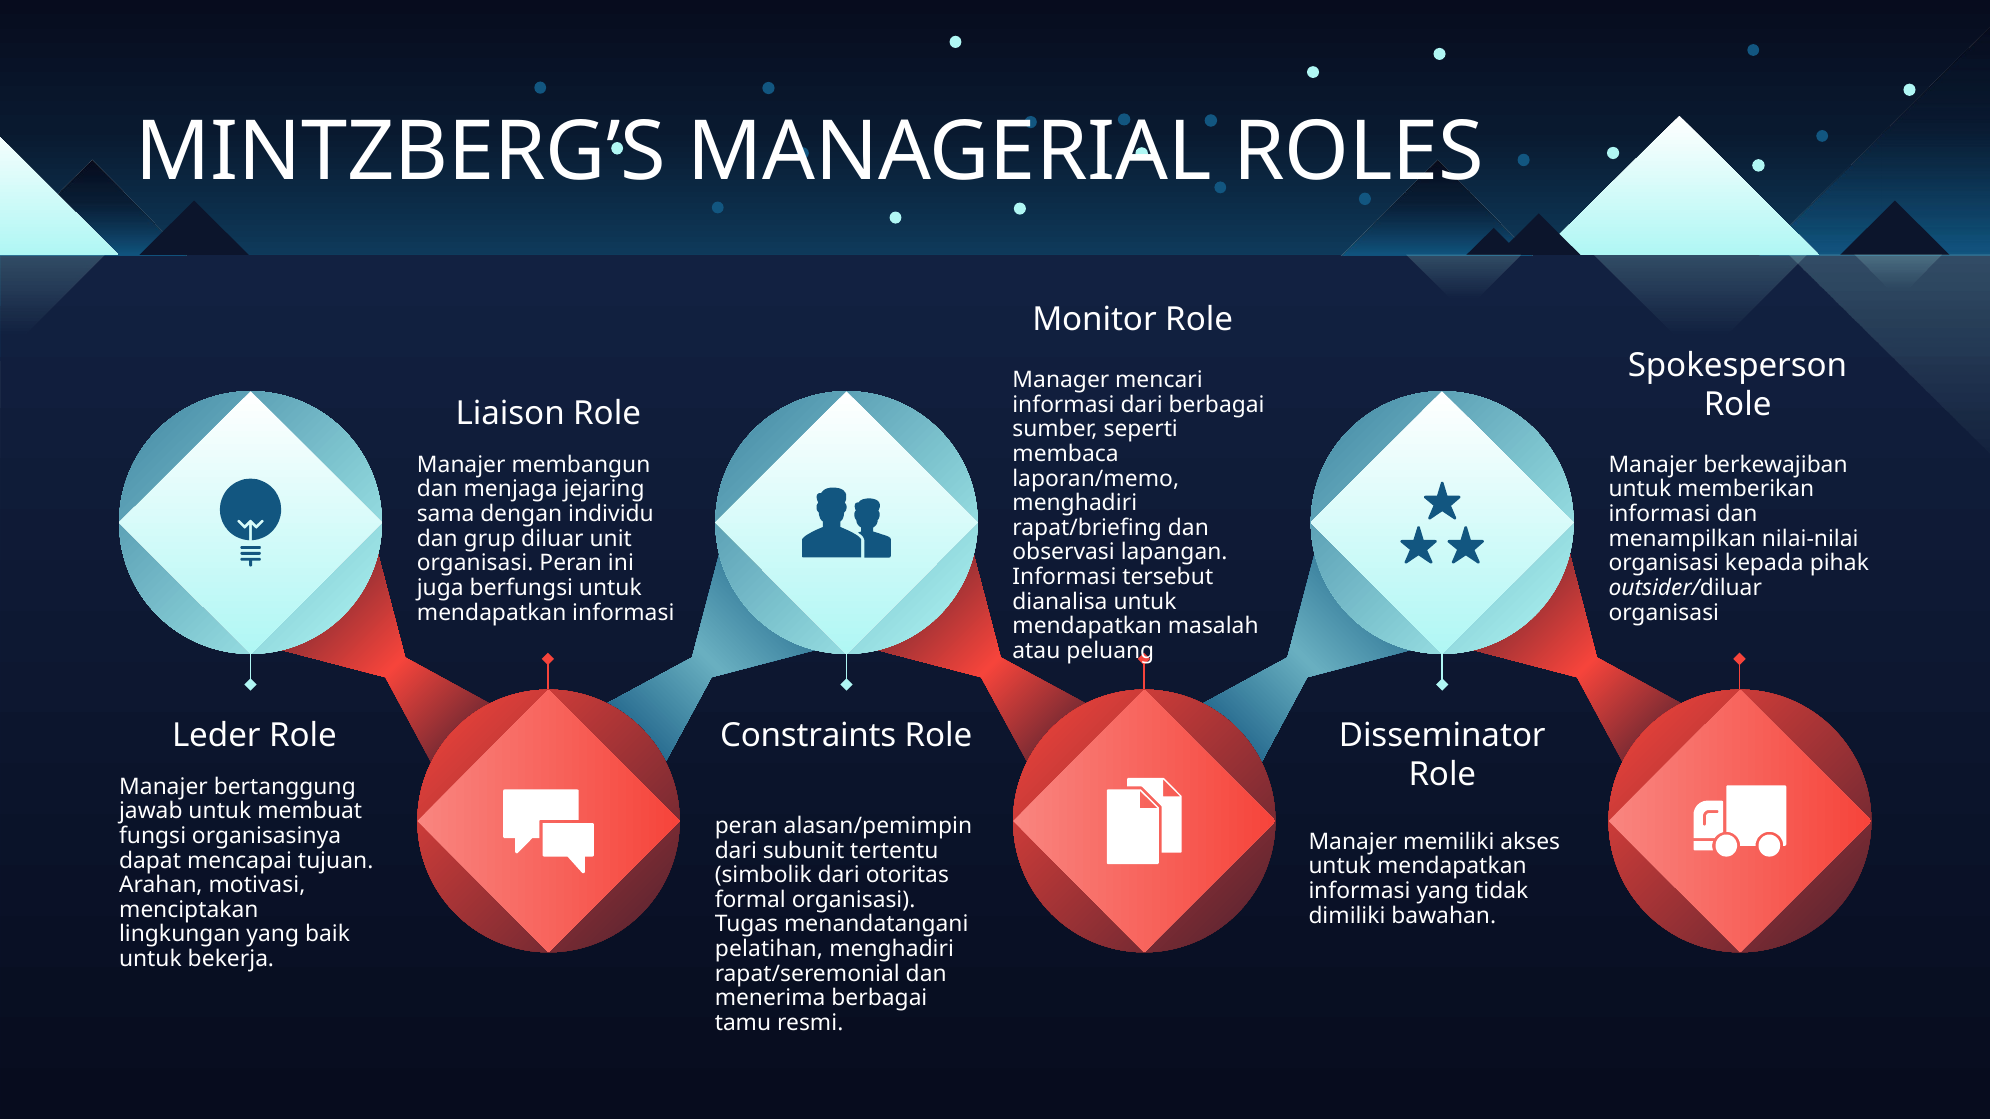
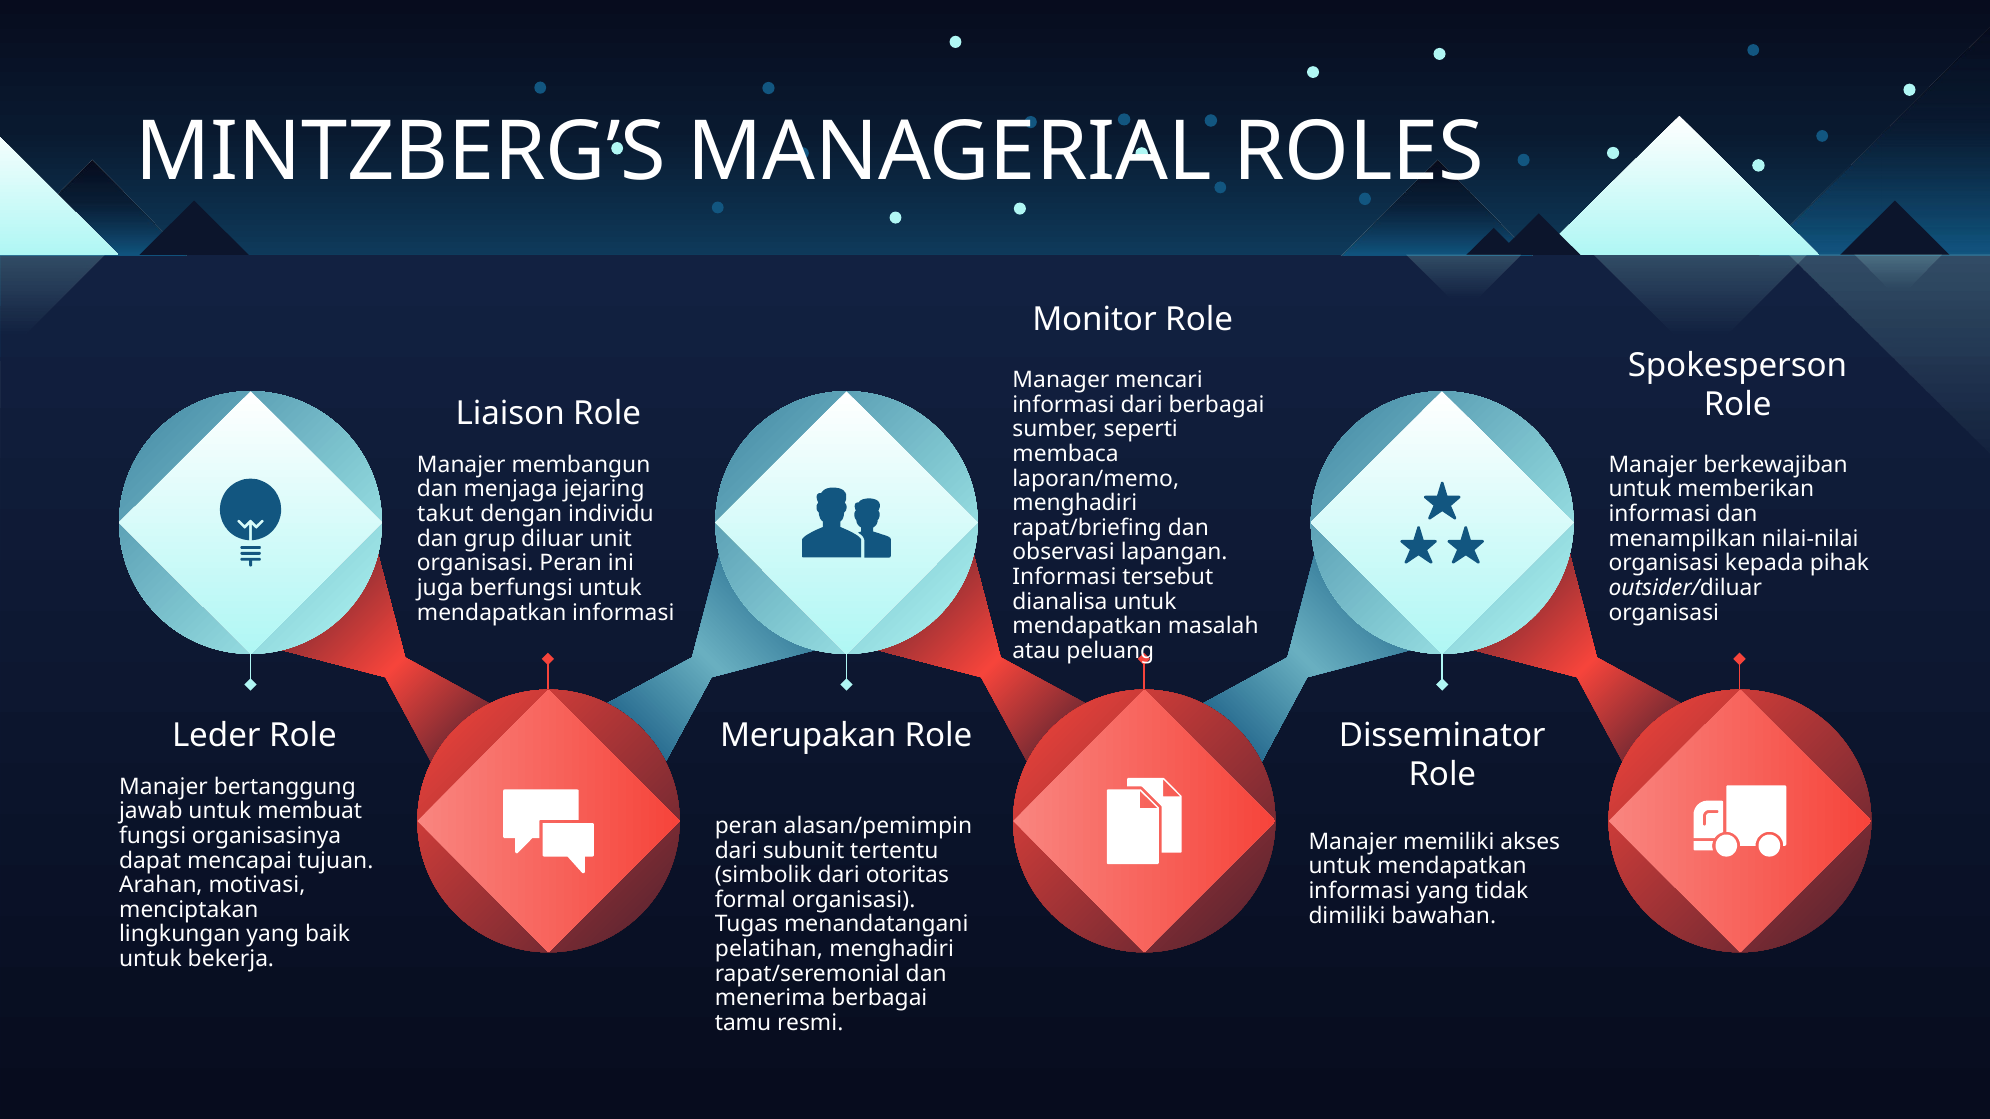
sama: sama -> takut
Constraints: Constraints -> Merupakan
